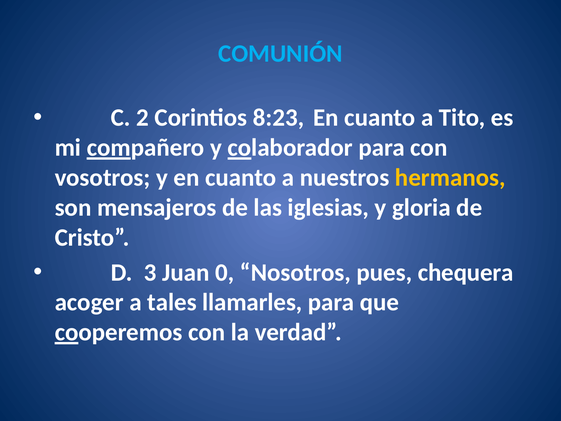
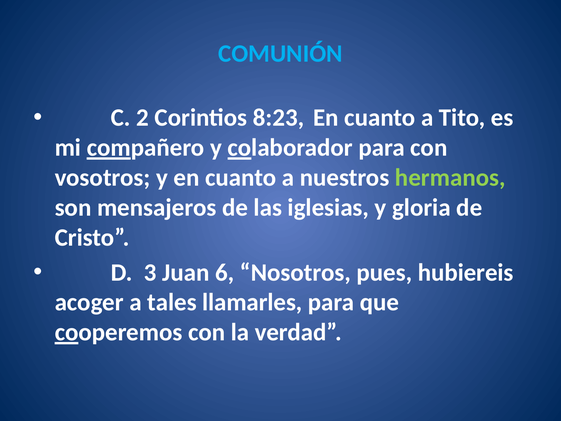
hermanos colour: yellow -> light green
0: 0 -> 6
chequera: chequera -> hubiereis
